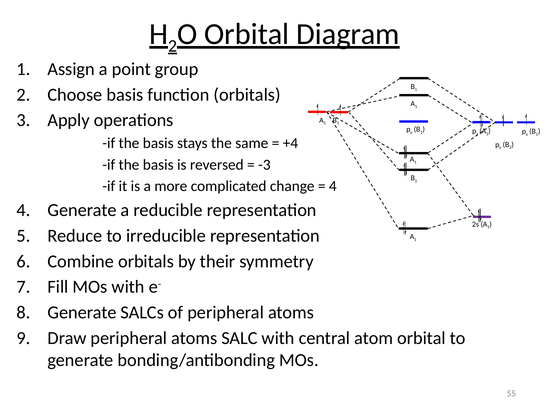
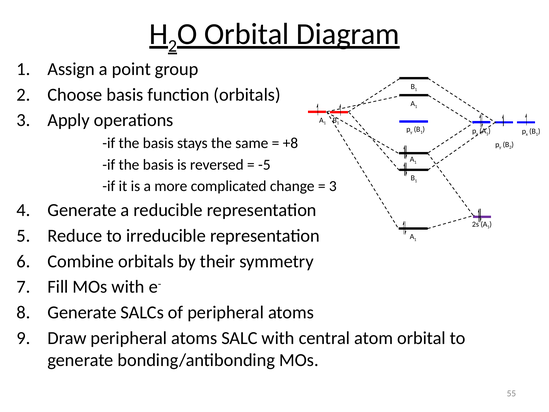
+4: +4 -> +8
-3: -3 -> -5
4 at (333, 186): 4 -> 3
